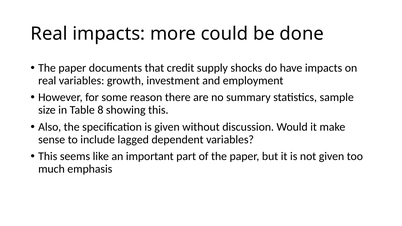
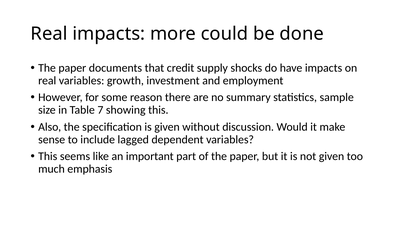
8: 8 -> 7
